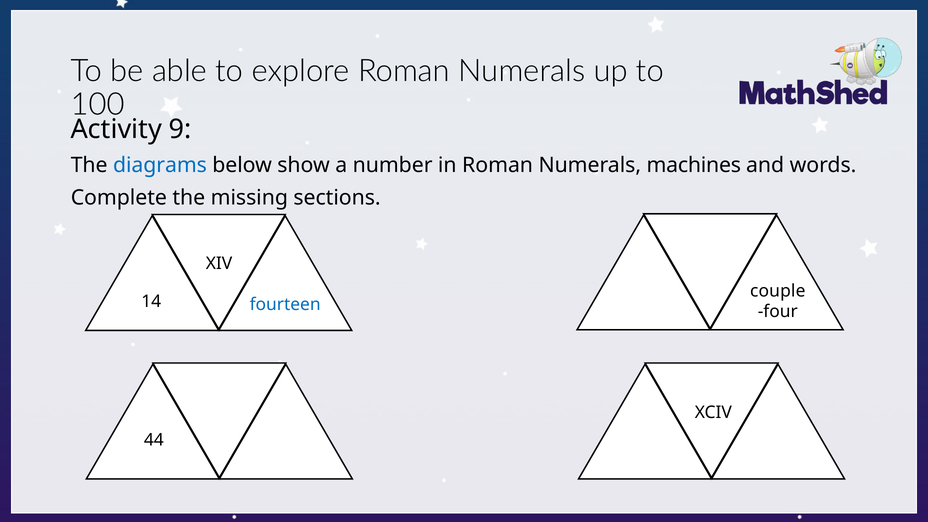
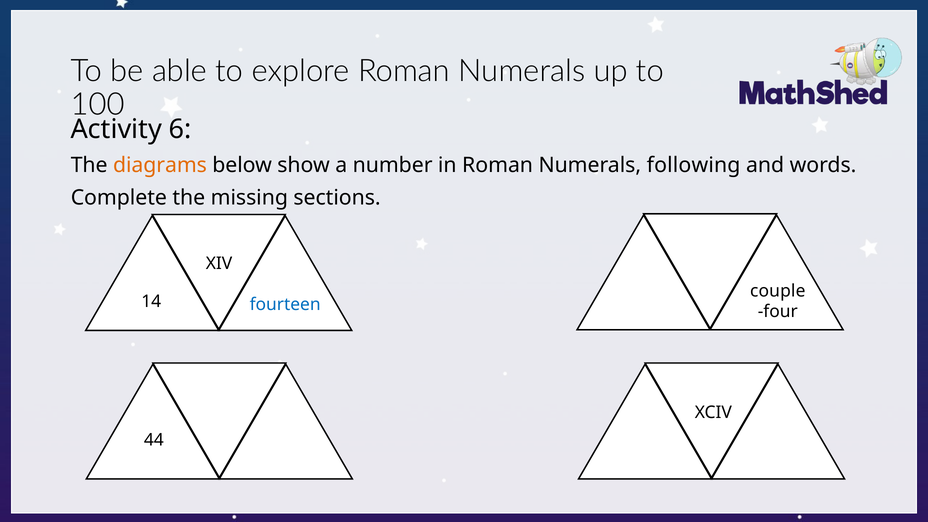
9: 9 -> 6
diagrams colour: blue -> orange
machines: machines -> following
